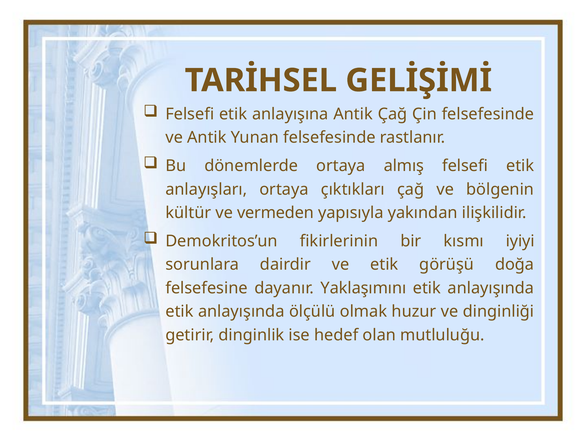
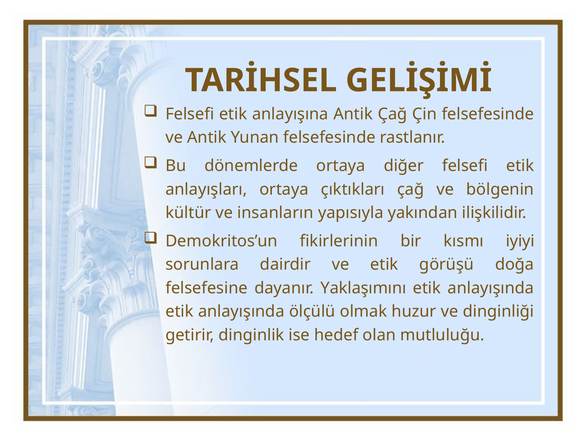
almış: almış -> diğer
vermeden: vermeden -> insanların
